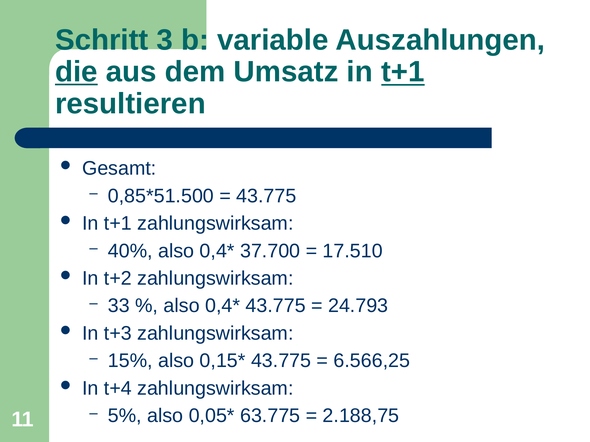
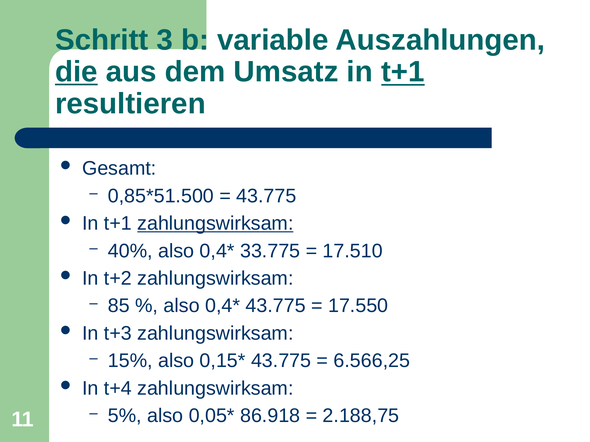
zahlungswirksam at (215, 224) underline: none -> present
37.700: 37.700 -> 33.775
33: 33 -> 85
24.793: 24.793 -> 17.550
63.775: 63.775 -> 86.918
